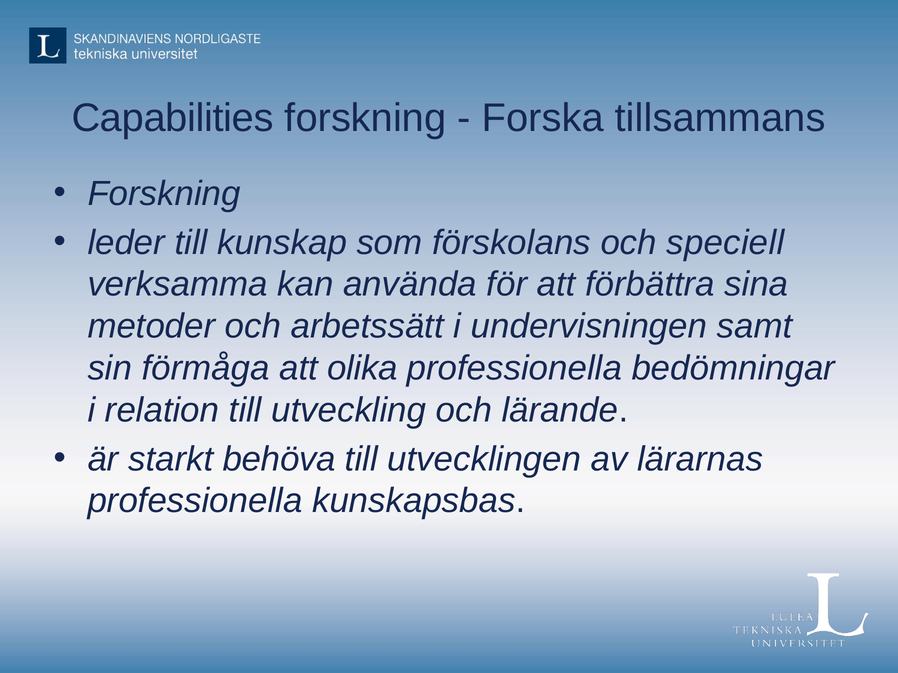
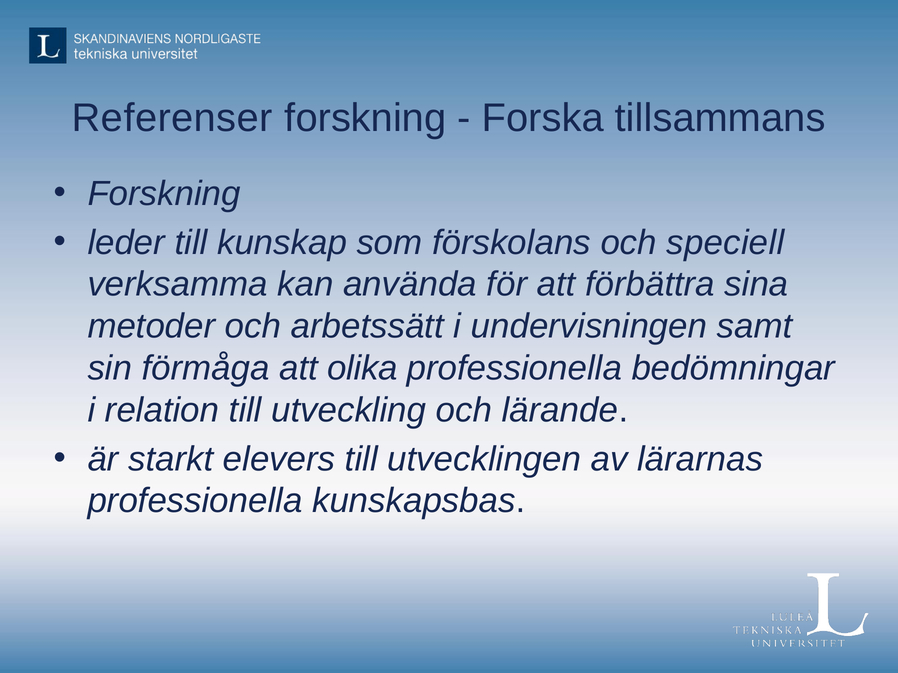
Capabilities: Capabilities -> Referenser
behöva: behöva -> elevers
